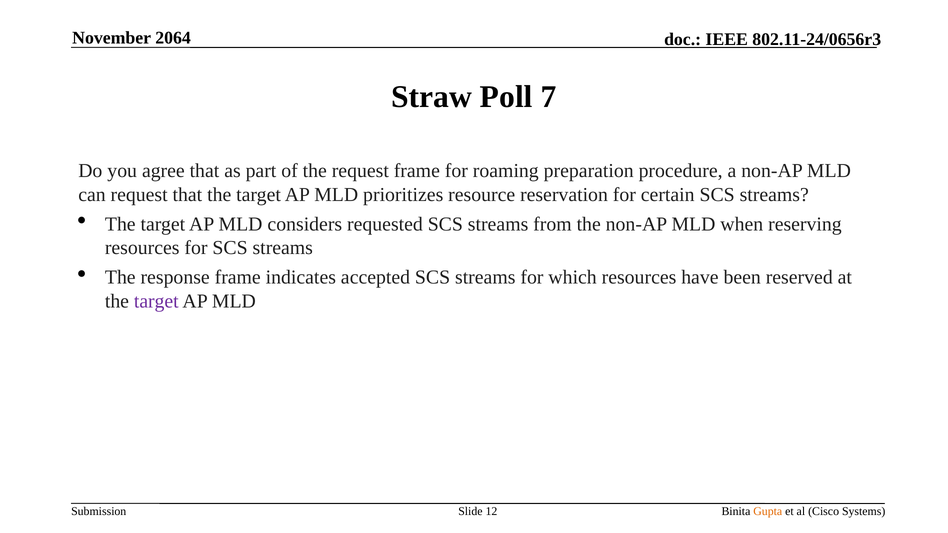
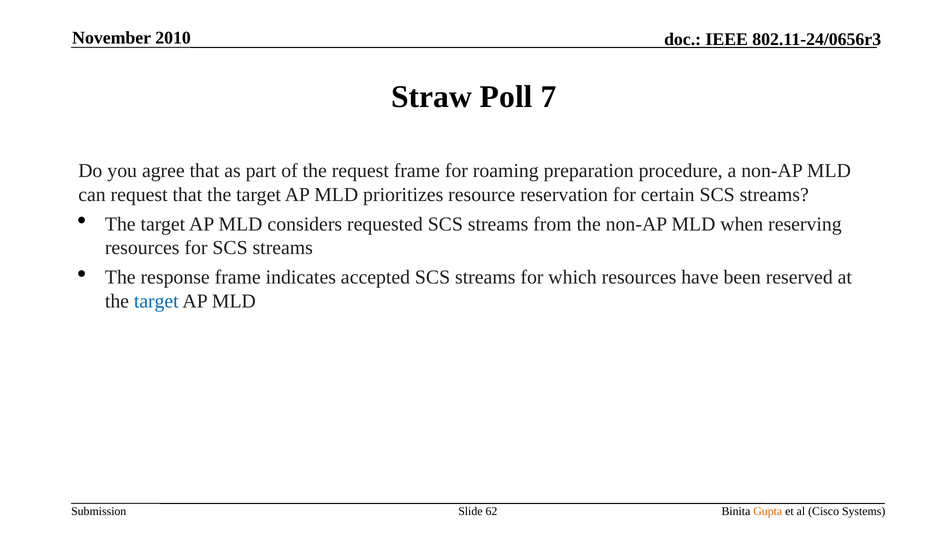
2064: 2064 -> 2010
target at (156, 301) colour: purple -> blue
12: 12 -> 62
